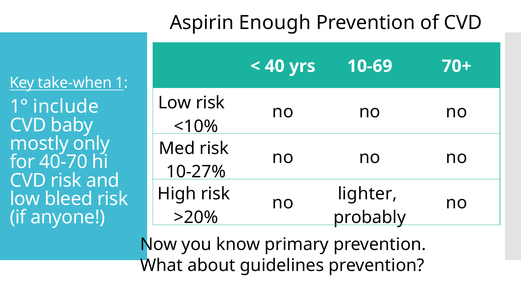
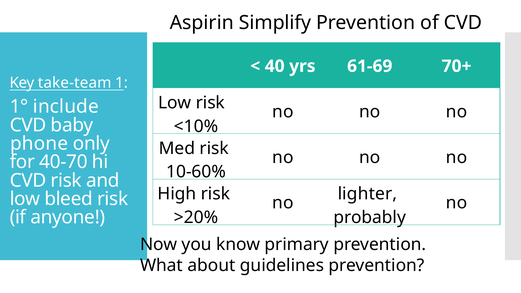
Enough: Enough -> Simplify
10-69: 10-69 -> 61-69
take-when: take-when -> take-team
mostly: mostly -> phone
10-27%: 10-27% -> 10-60%
